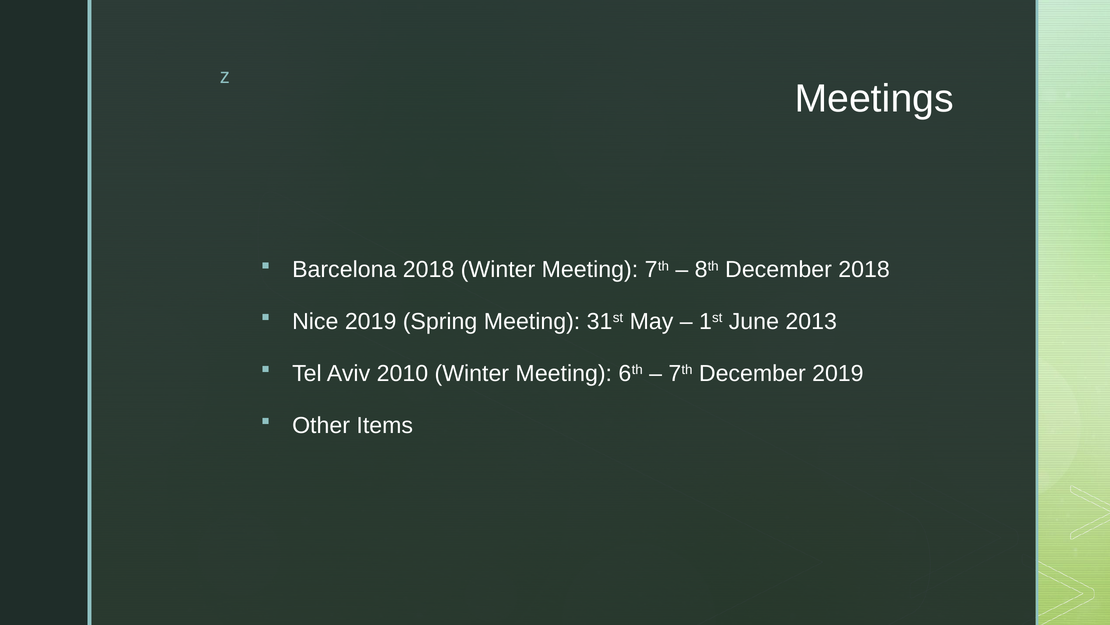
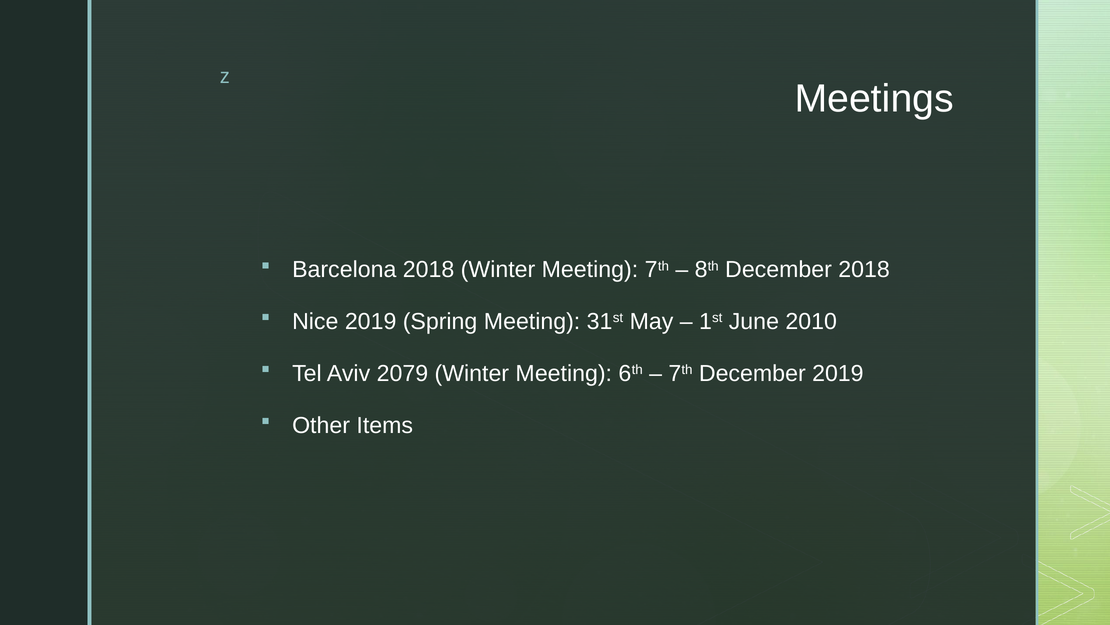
2013: 2013 -> 2010
2010: 2010 -> 2079
